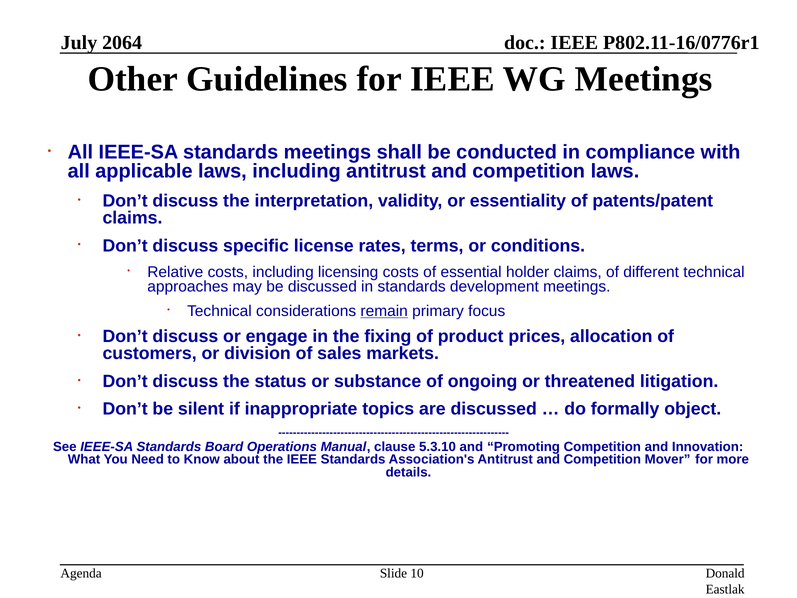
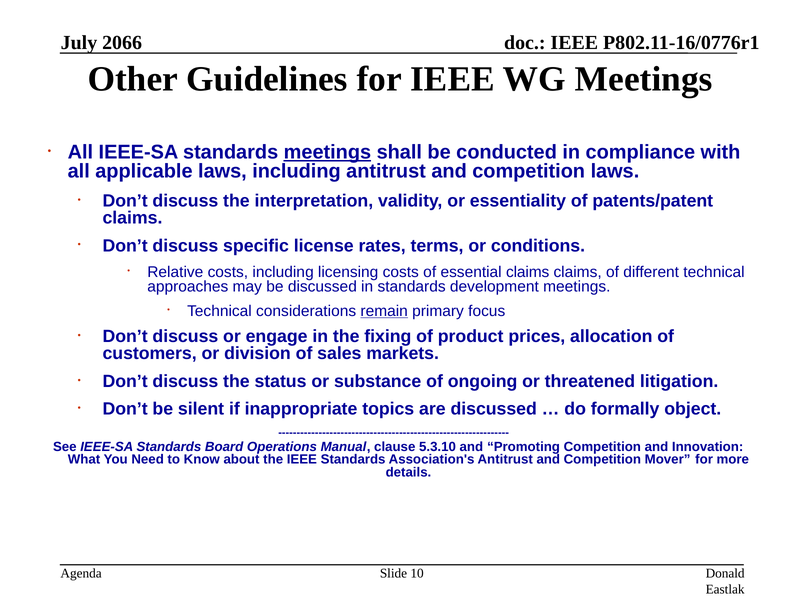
2064: 2064 -> 2066
meetings at (327, 152) underline: none -> present
essential holder: holder -> claims
